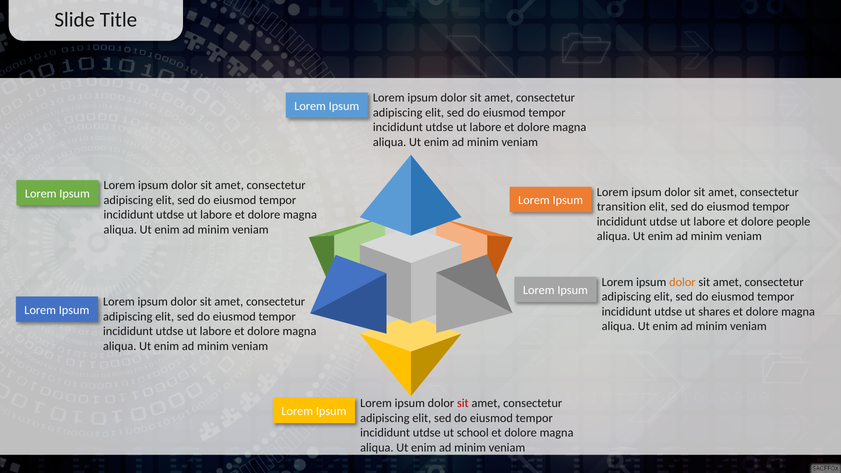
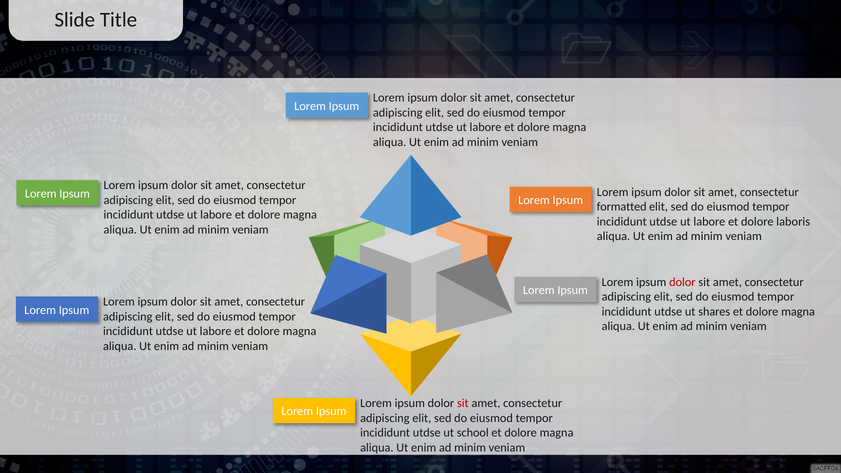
transition: transition -> formatted
people: people -> laboris
dolor at (682, 282) colour: orange -> red
